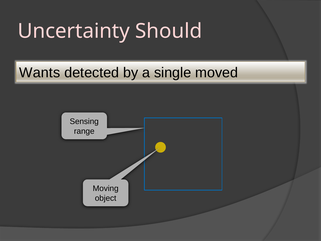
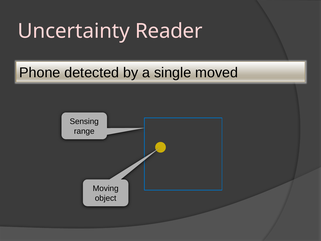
Should: Should -> Reader
Wants: Wants -> Phone
